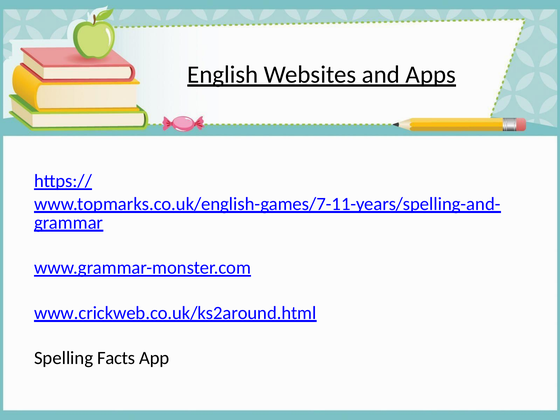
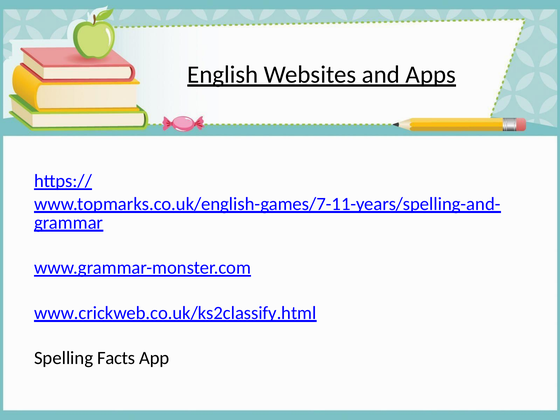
www.crickweb.co.uk/ks2around.html: www.crickweb.co.uk/ks2around.html -> www.crickweb.co.uk/ks2classify.html
